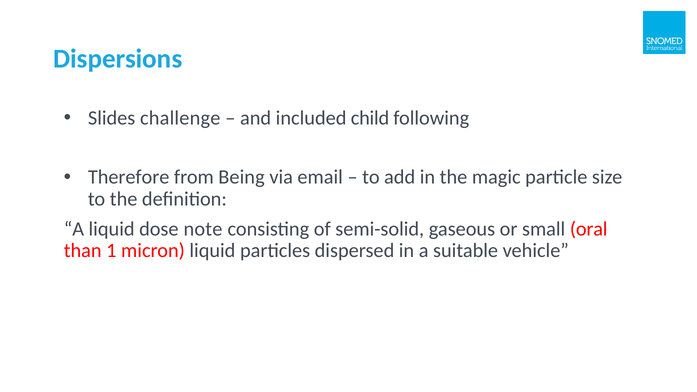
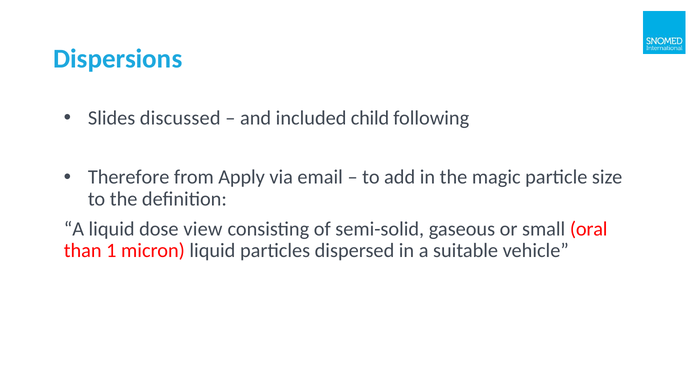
challenge: challenge -> discussed
Being: Being -> Apply
note: note -> view
